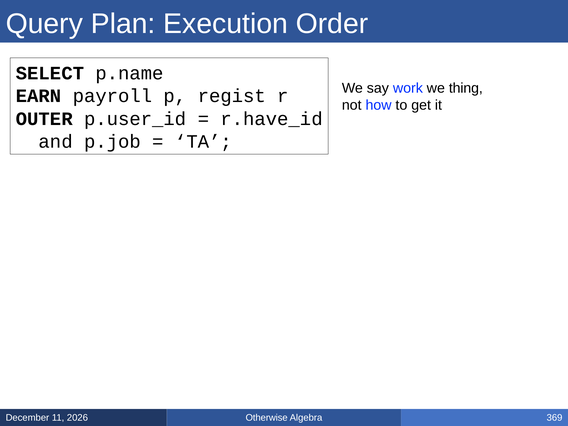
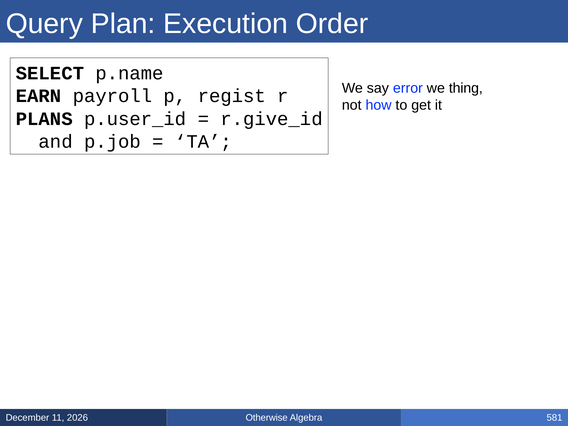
work: work -> error
OUTER: OUTER -> PLANS
r.have_id: r.have_id -> r.give_id
369: 369 -> 581
